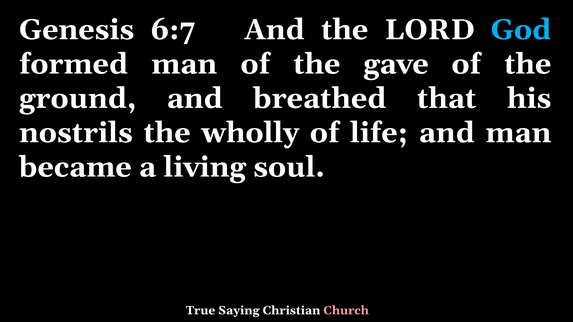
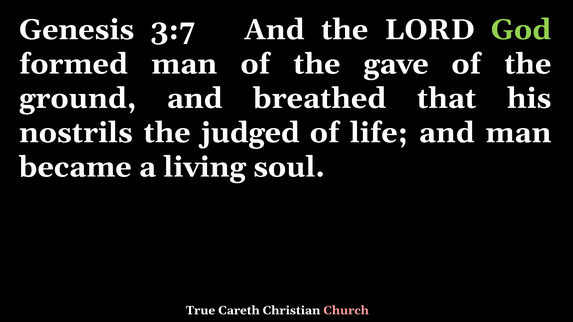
6:7: 6:7 -> 3:7
God colour: light blue -> light green
wholly: wholly -> judged
Saying: Saying -> Careth
